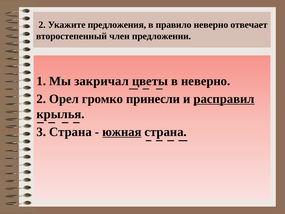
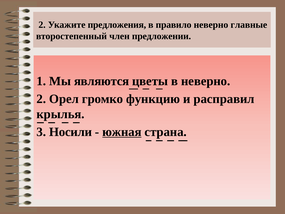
отвечает: отвечает -> главные
закричал: закричал -> являются
принесли: принесли -> функцию
расправил underline: present -> none
3 Страна: Страна -> Носили
